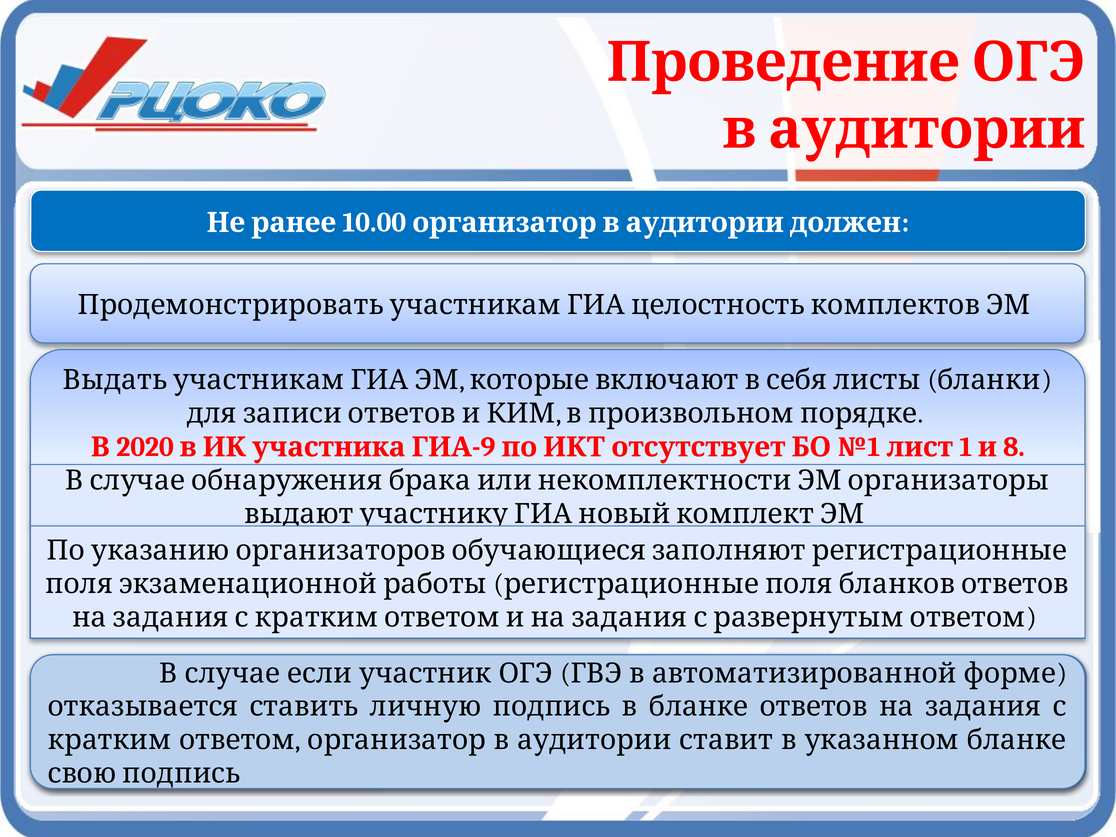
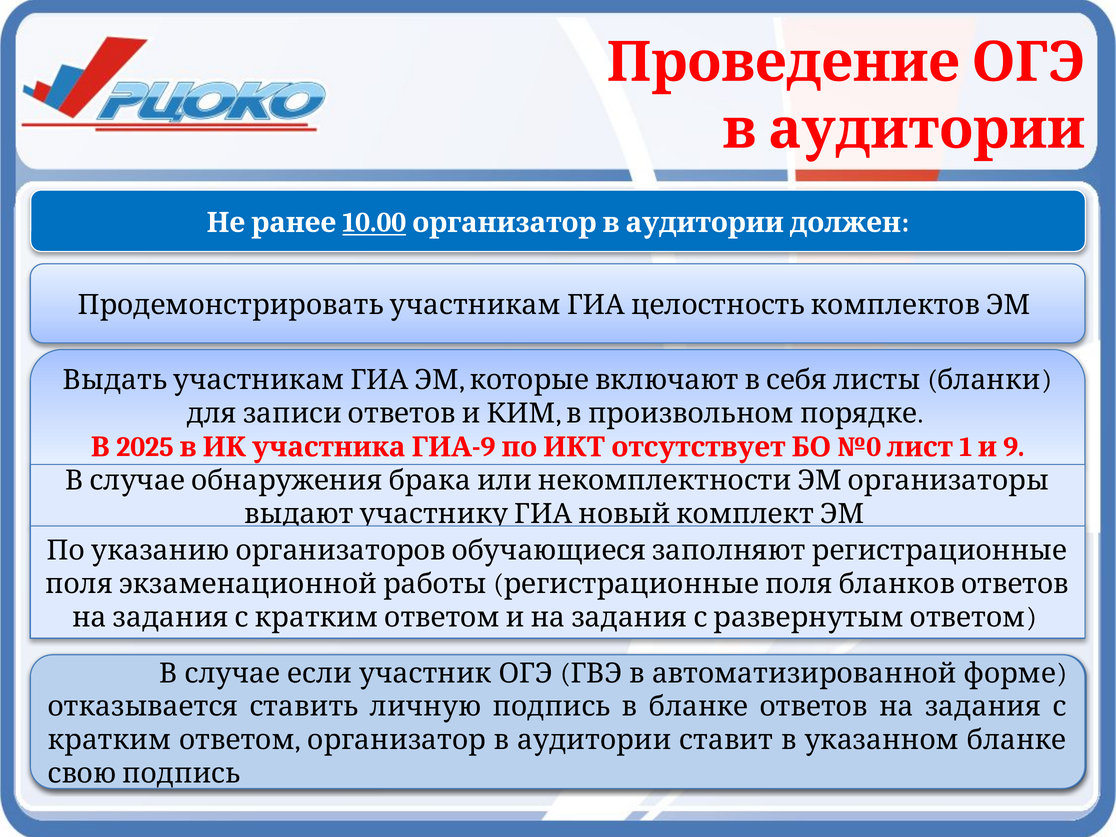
10.00 underline: none -> present
2020: 2020 -> 2025
№1: №1 -> №0
8: 8 -> 9
